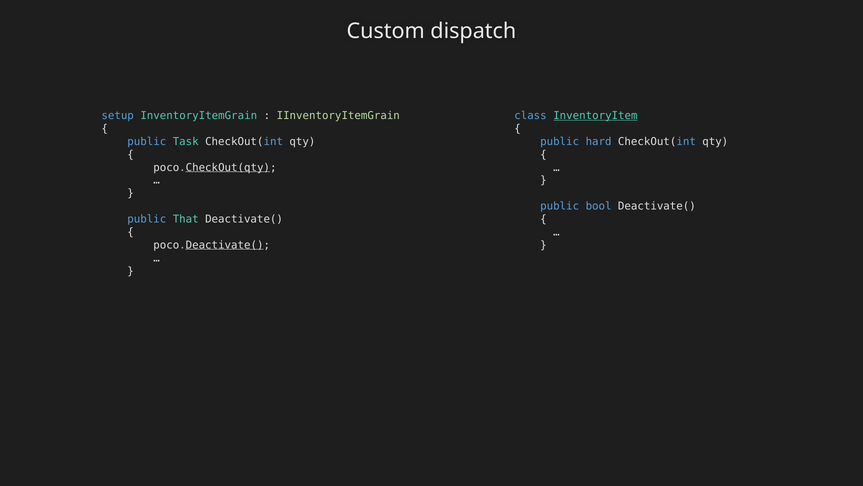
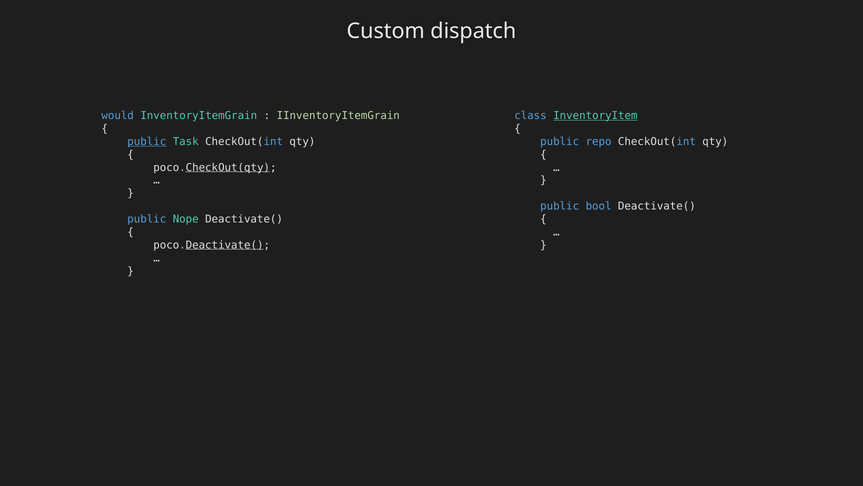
setup: setup -> would
public at (147, 141) underline: none -> present
hard: hard -> repo
That: That -> Nope
